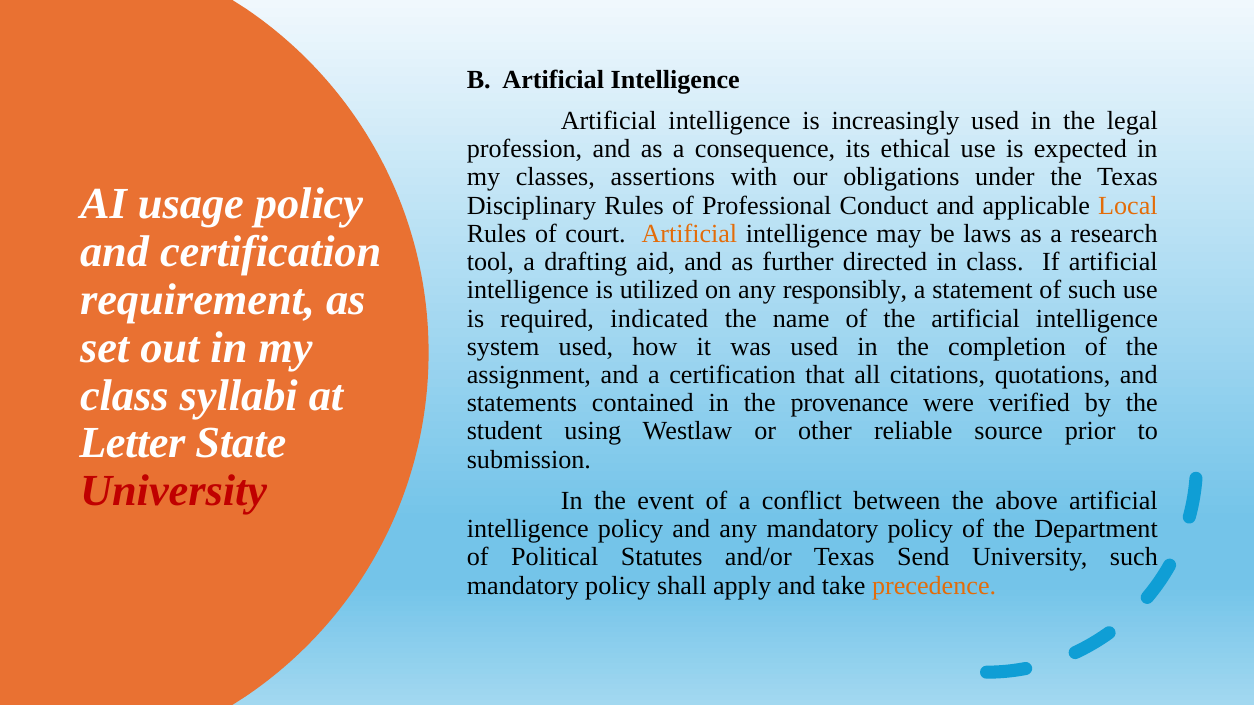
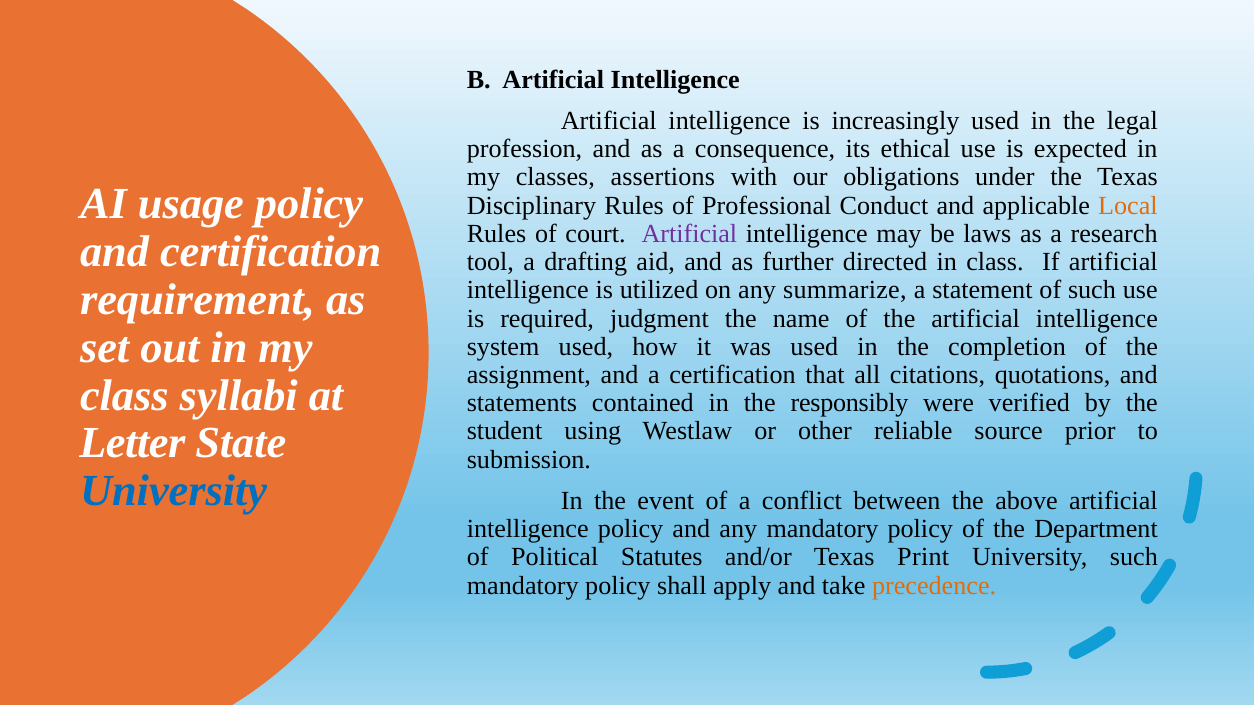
Artificial at (689, 234) colour: orange -> purple
responsibly: responsibly -> summarize
indicated: indicated -> judgment
provenance: provenance -> responsibly
University at (174, 491) colour: red -> blue
Send: Send -> Print
